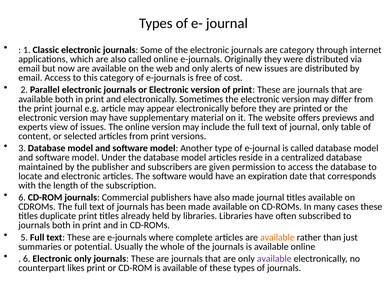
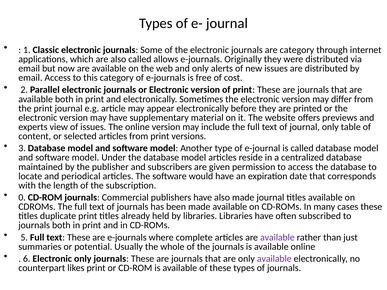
called online: online -> allows
and electronic: electronic -> periodical
6 at (22, 198): 6 -> 0
available at (277, 238) colour: orange -> purple
